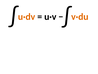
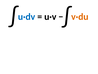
u·dv colour: orange -> blue
